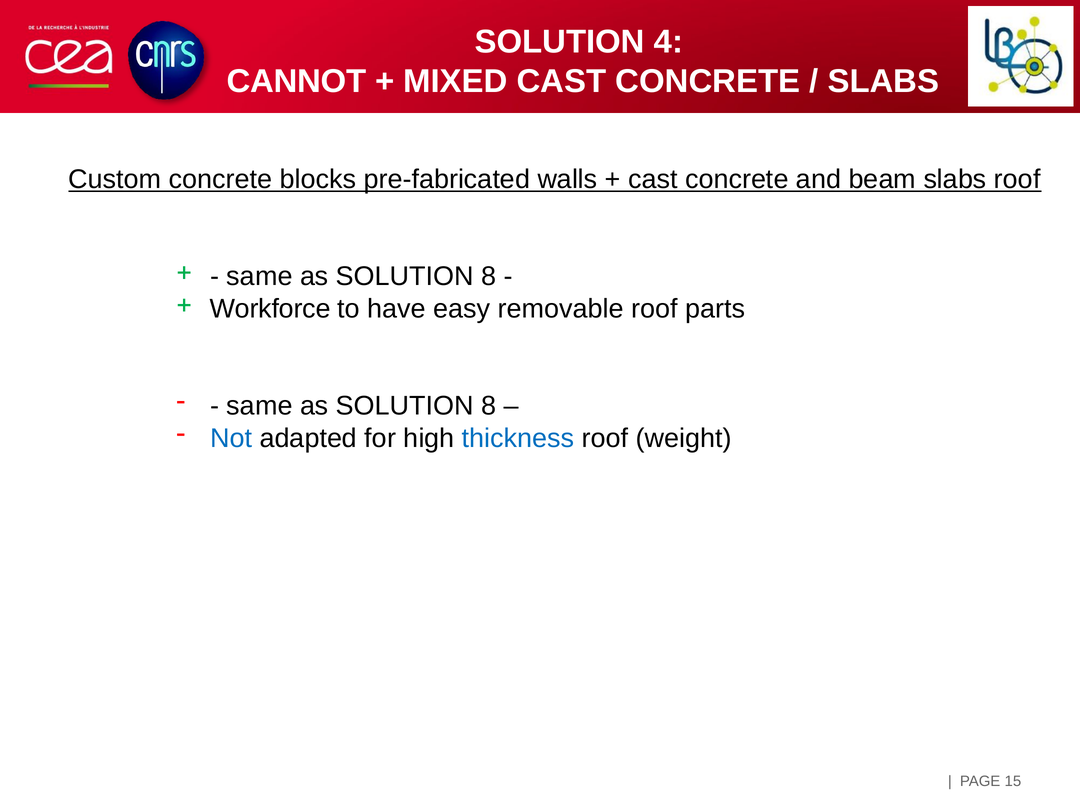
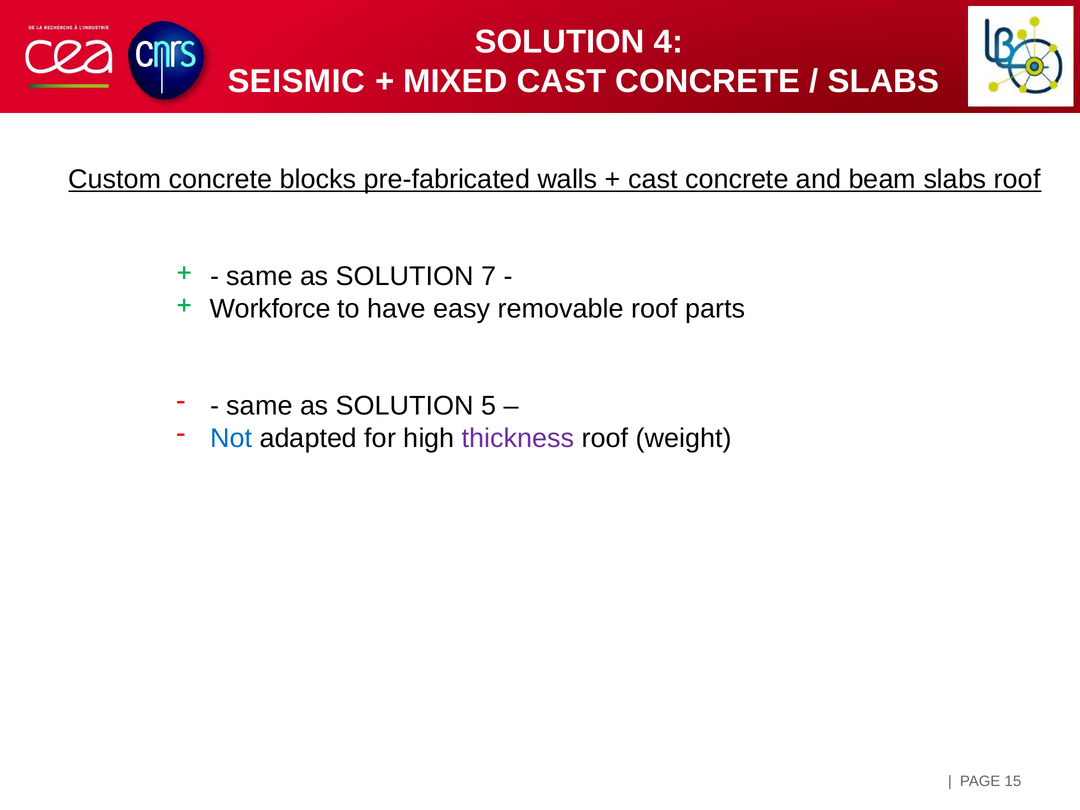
CANNOT: CANNOT -> SEISMIC
8 at (489, 276): 8 -> 7
8 at (489, 406): 8 -> 5
thickness colour: blue -> purple
